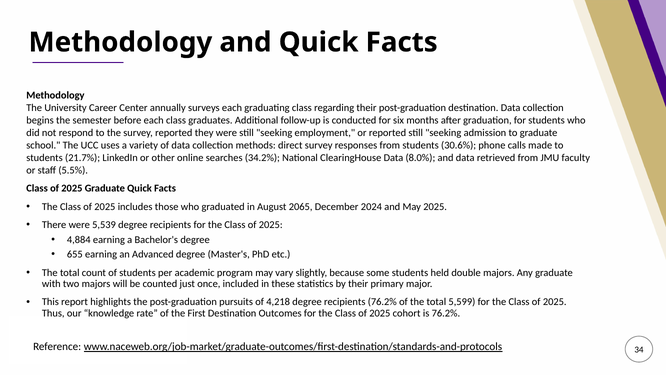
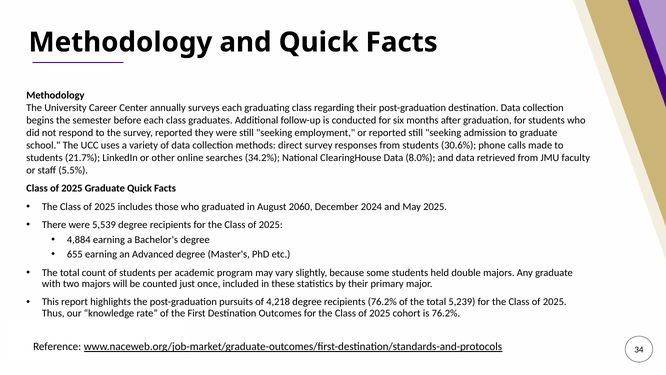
2065: 2065 -> 2060
5,599: 5,599 -> 5,239
